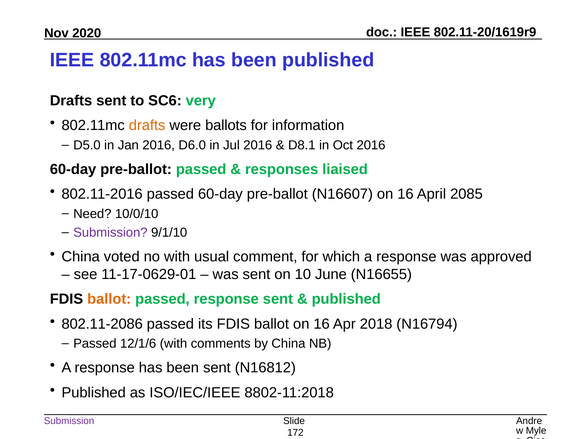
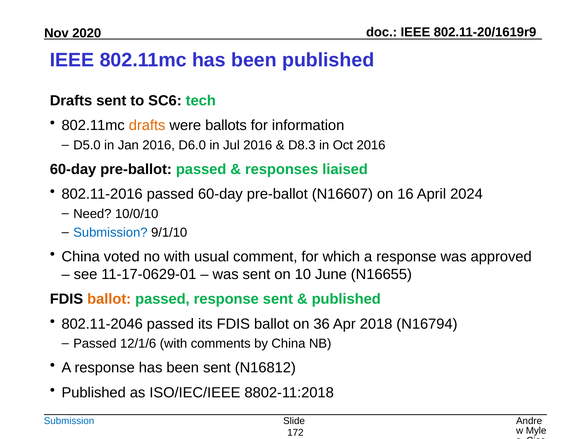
very: very -> tech
D8.1: D8.1 -> D8.3
2085: 2085 -> 2024
Submission at (110, 233) colour: purple -> blue
802.11-2086: 802.11-2086 -> 802.11-2046
ballot on 16: 16 -> 36
Submission at (69, 421) colour: purple -> blue
